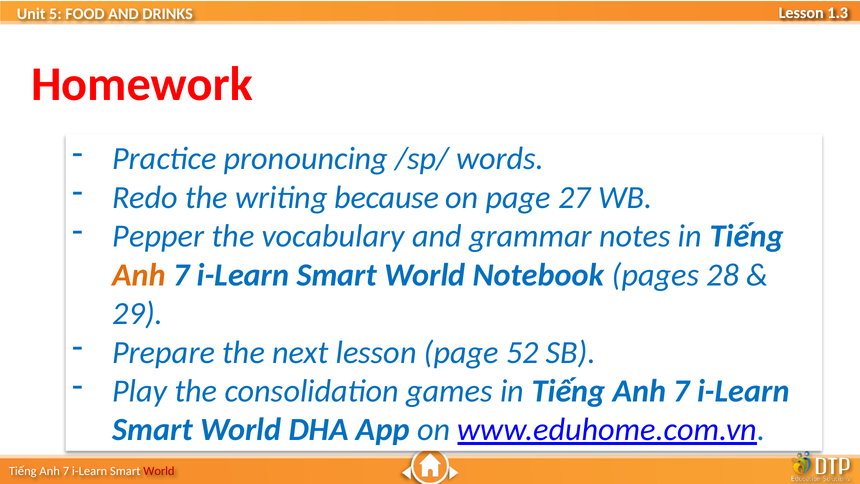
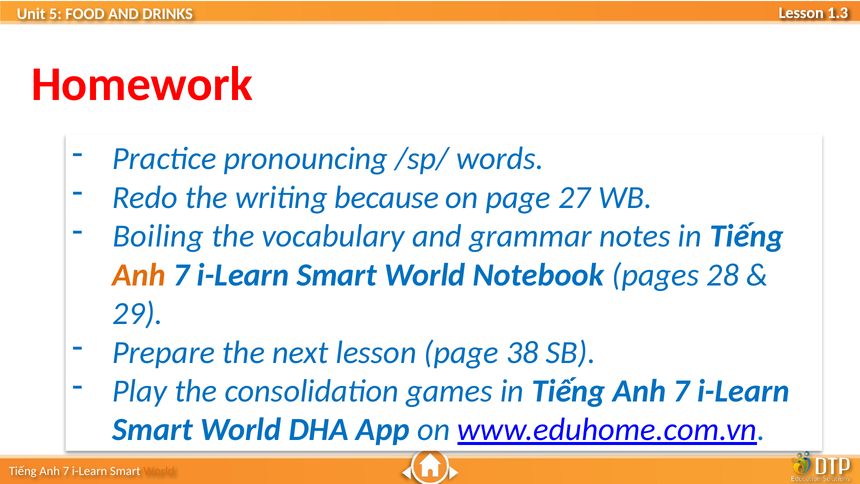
Pepper: Pepper -> Boiling
52: 52 -> 38
World at (159, 471) colour: red -> orange
